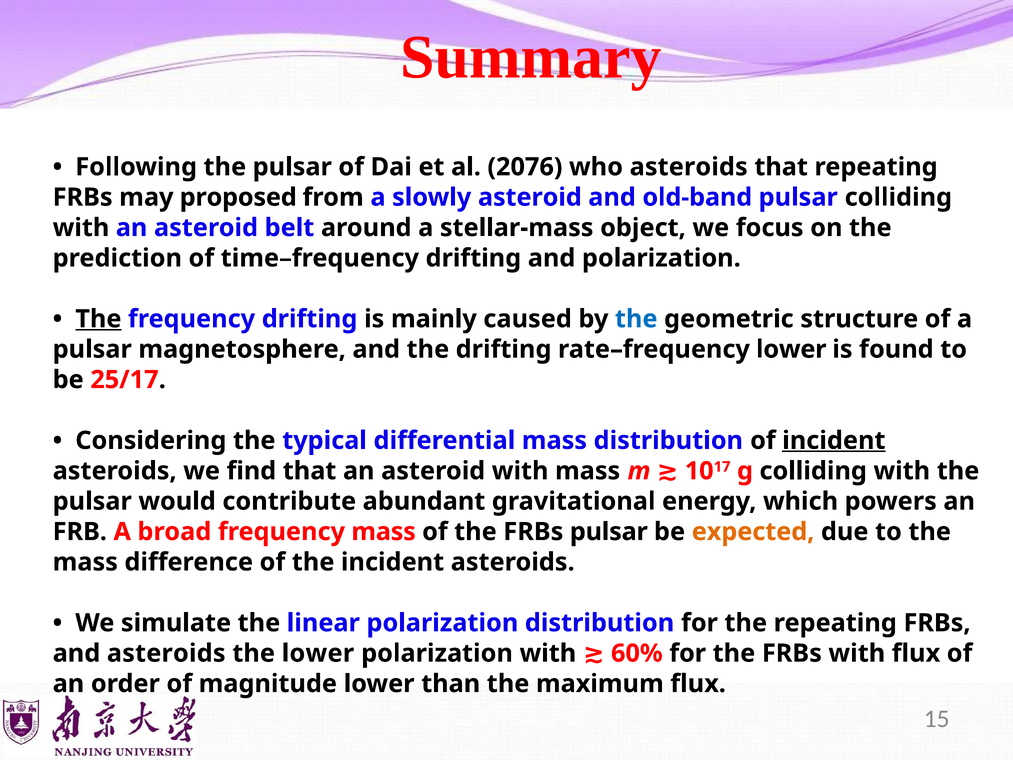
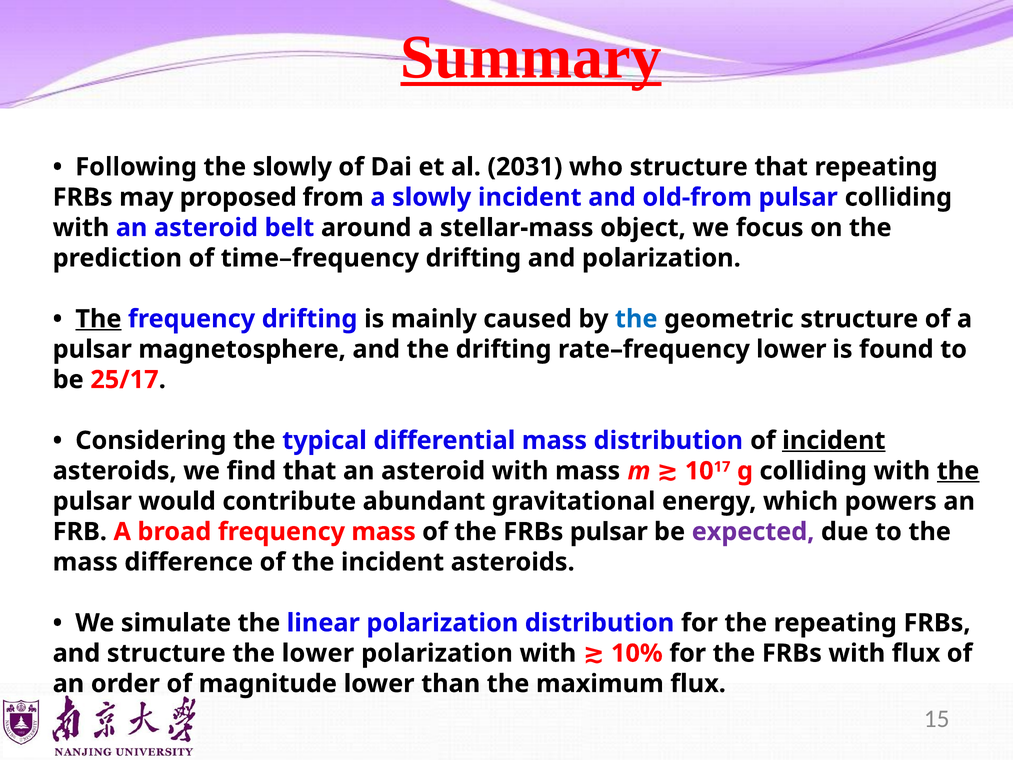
Summary underline: none -> present
Following the pulsar: pulsar -> slowly
2076: 2076 -> 2031
who asteroids: asteroids -> structure
slowly asteroid: asteroid -> incident
old-band: old-band -> old-from
the at (958, 471) underline: none -> present
expected colour: orange -> purple
and asteroids: asteroids -> structure
60%: 60% -> 10%
